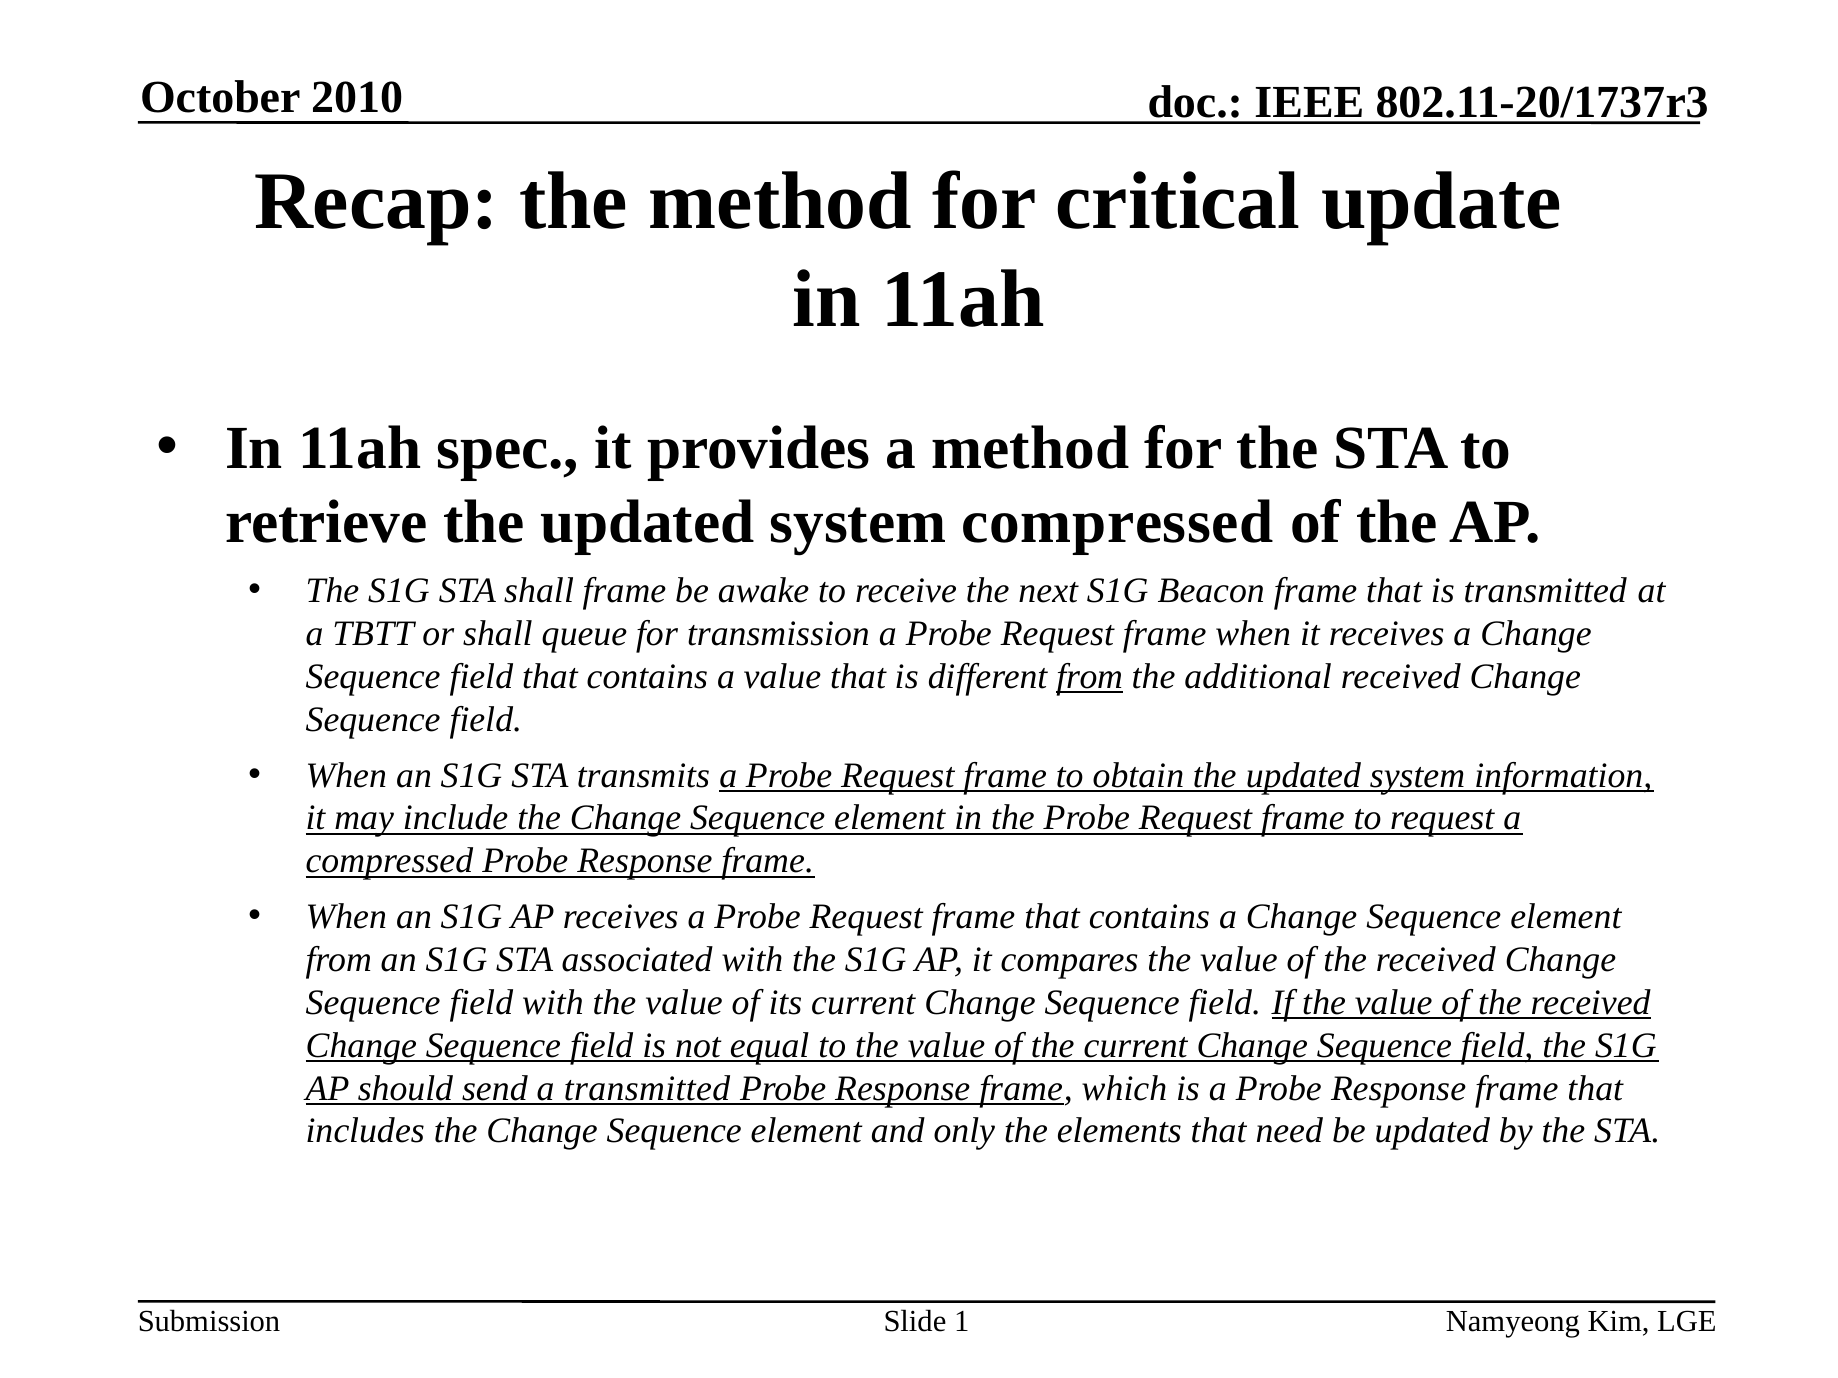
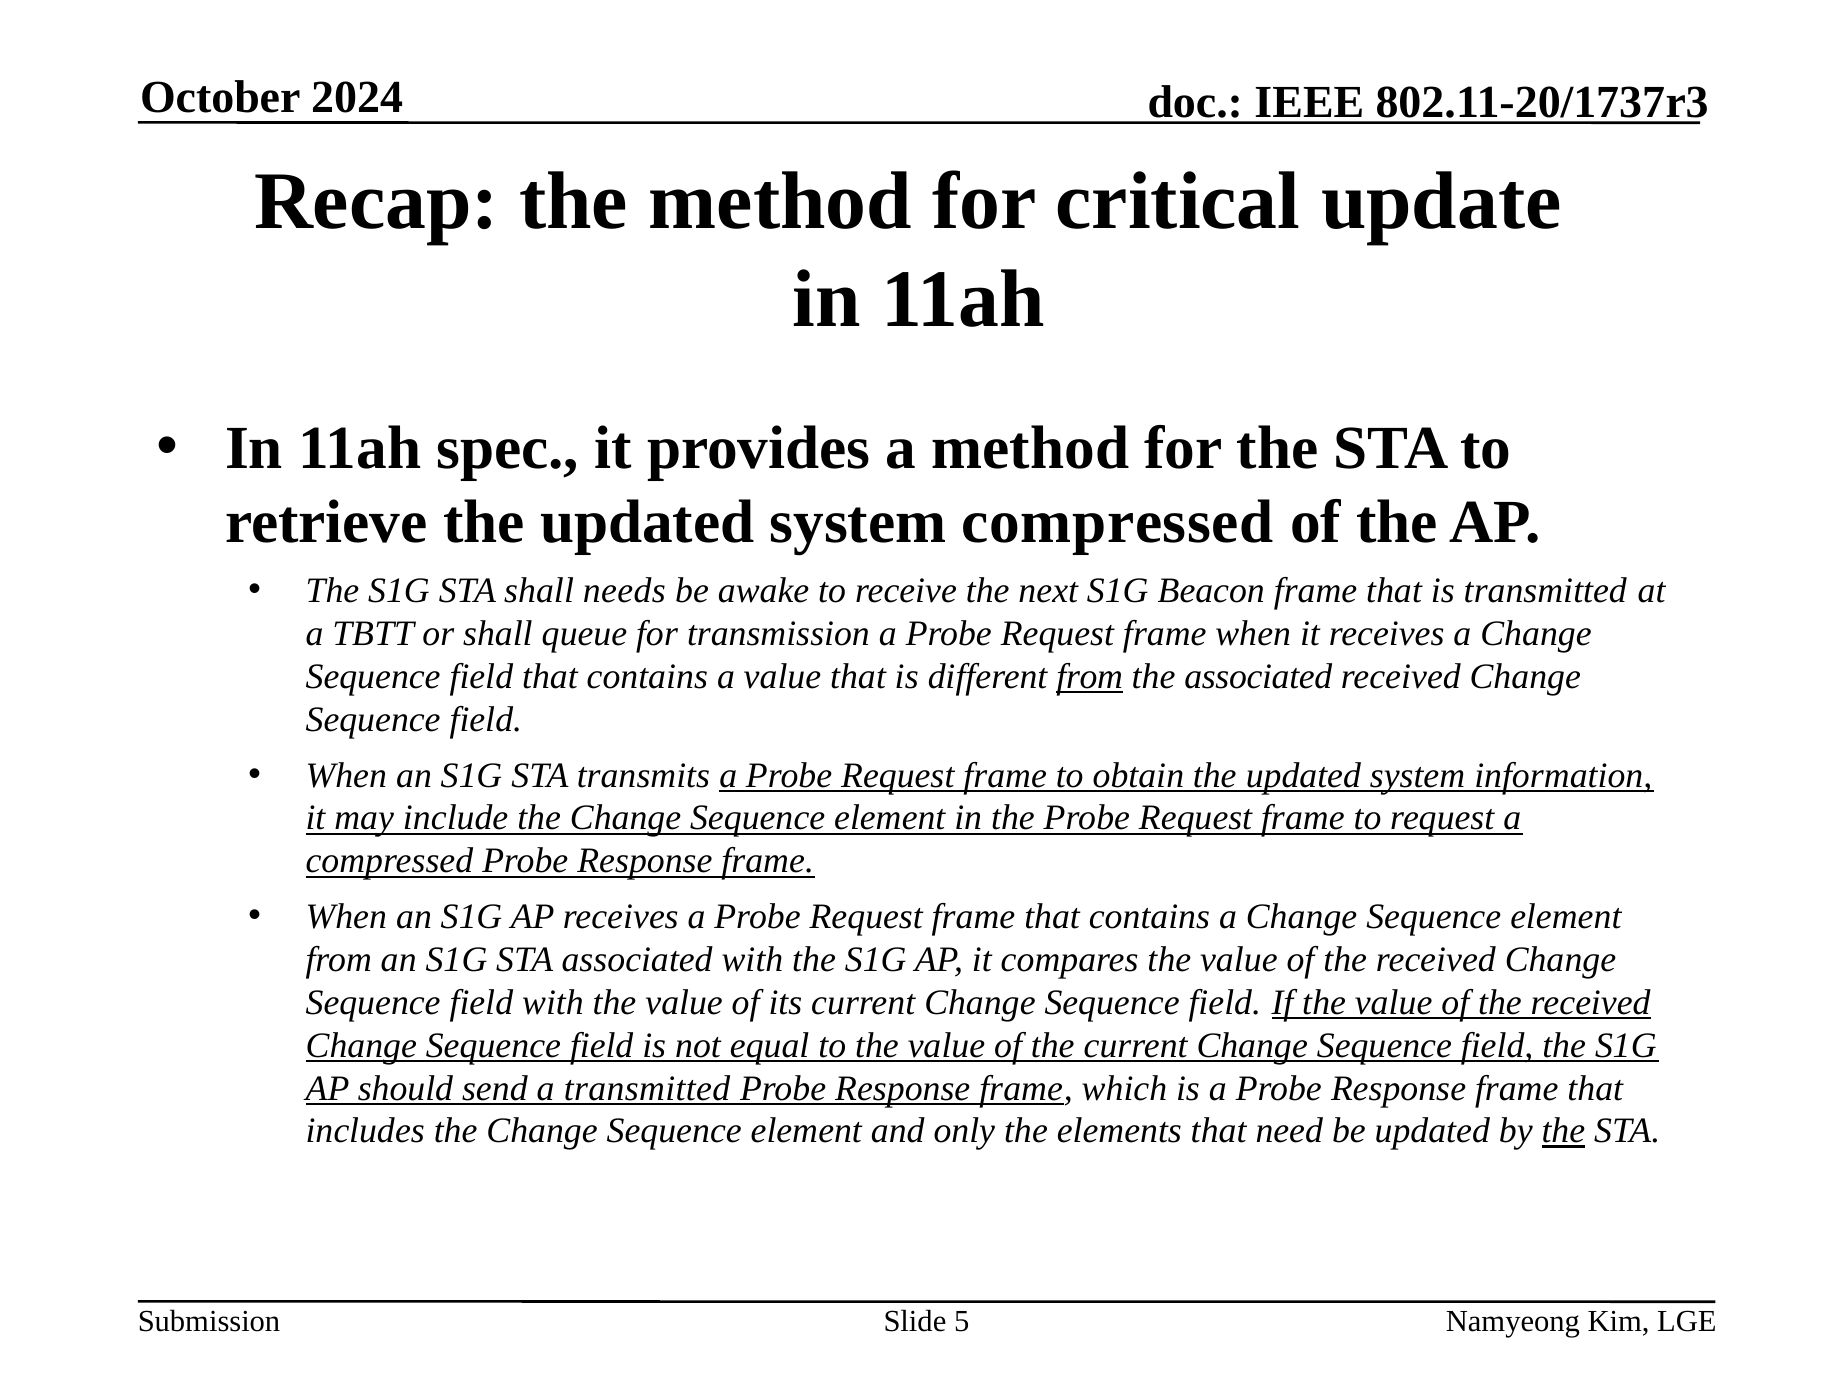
2010: 2010 -> 2024
shall frame: frame -> needs
the additional: additional -> associated
the at (1563, 1132) underline: none -> present
1: 1 -> 5
